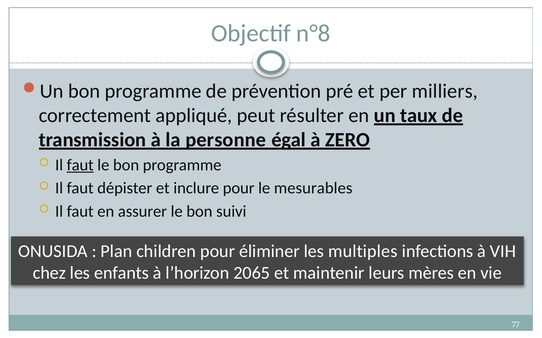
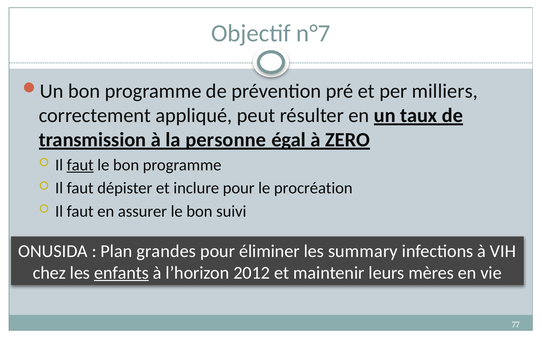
n°8: n°8 -> n°7
mesurables: mesurables -> procréation
children: children -> grandes
multiples: multiples -> summary
enfants underline: none -> present
2065: 2065 -> 2012
